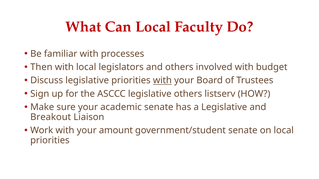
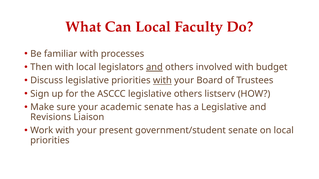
and at (154, 67) underline: none -> present
Breakout: Breakout -> Revisions
amount: amount -> present
